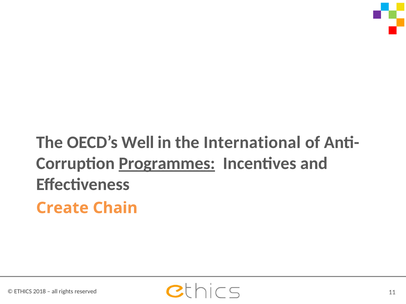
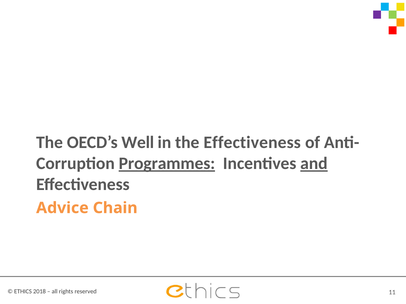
the International: International -> Effectiveness
and underline: none -> present
Create: Create -> Advice
